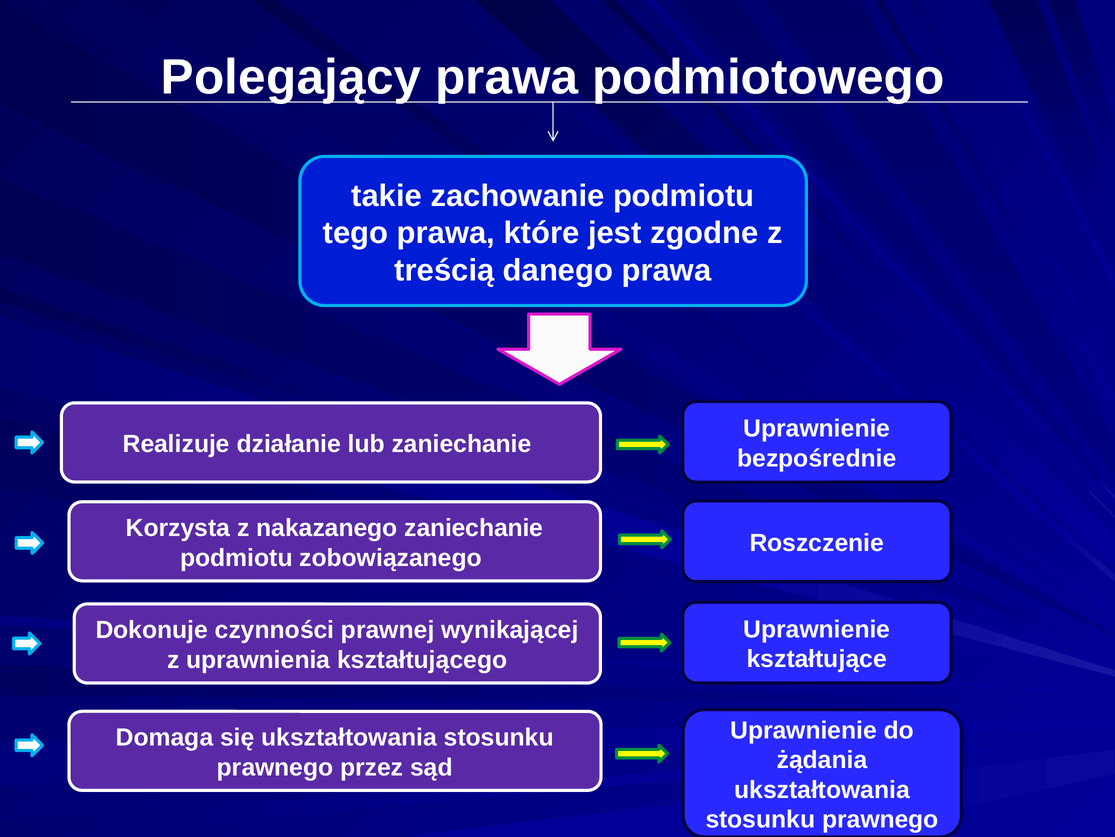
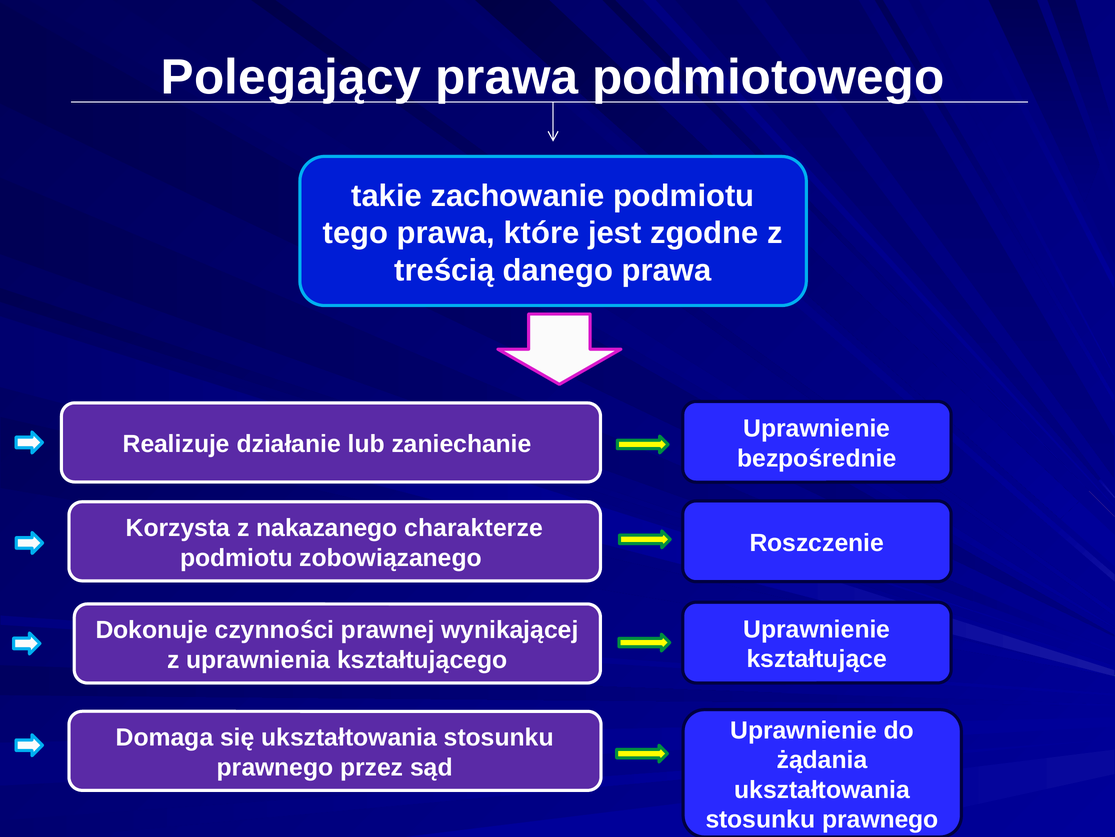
nakazanego zaniechanie: zaniechanie -> charakterze
